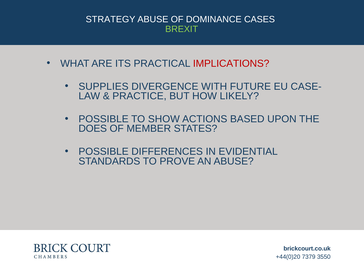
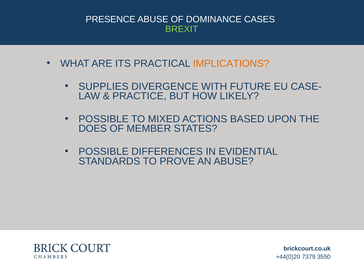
STRATEGY: STRATEGY -> PRESENCE
IMPLICATIONS colour: red -> orange
SHOW: SHOW -> MIXED
